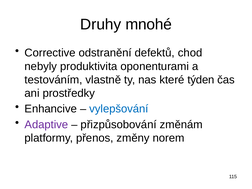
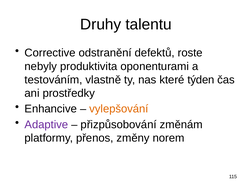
mnohé: mnohé -> talentu
chod: chod -> roste
vylepšování colour: blue -> orange
